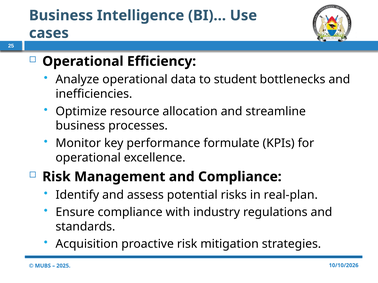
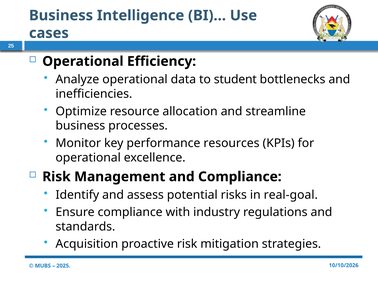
formulate: formulate -> resources
real-plan: real-plan -> real-goal
